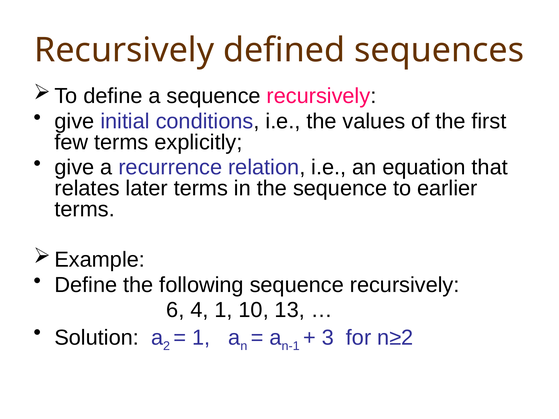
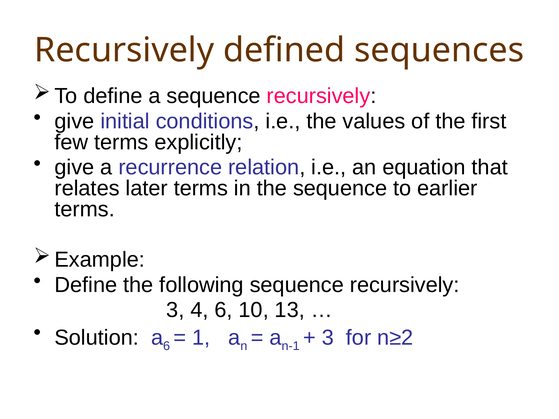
6 at (175, 310): 6 -> 3
4 1: 1 -> 6
a 2: 2 -> 6
